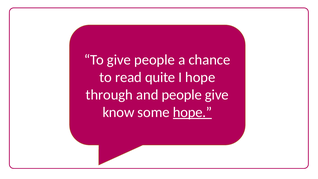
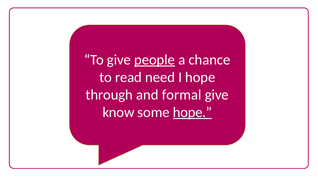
people at (155, 60) underline: none -> present
quite: quite -> need
and people: people -> formal
